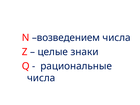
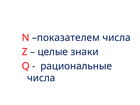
возведением: возведением -> показателем
